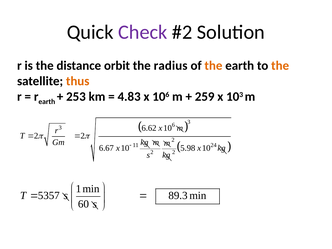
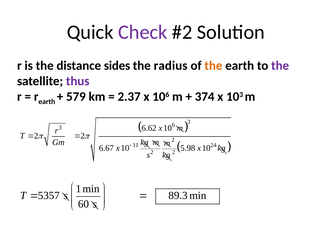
orbit: orbit -> sides
the at (280, 66) colour: orange -> purple
thus colour: orange -> purple
253: 253 -> 579
4.83: 4.83 -> 2.37
259: 259 -> 374
